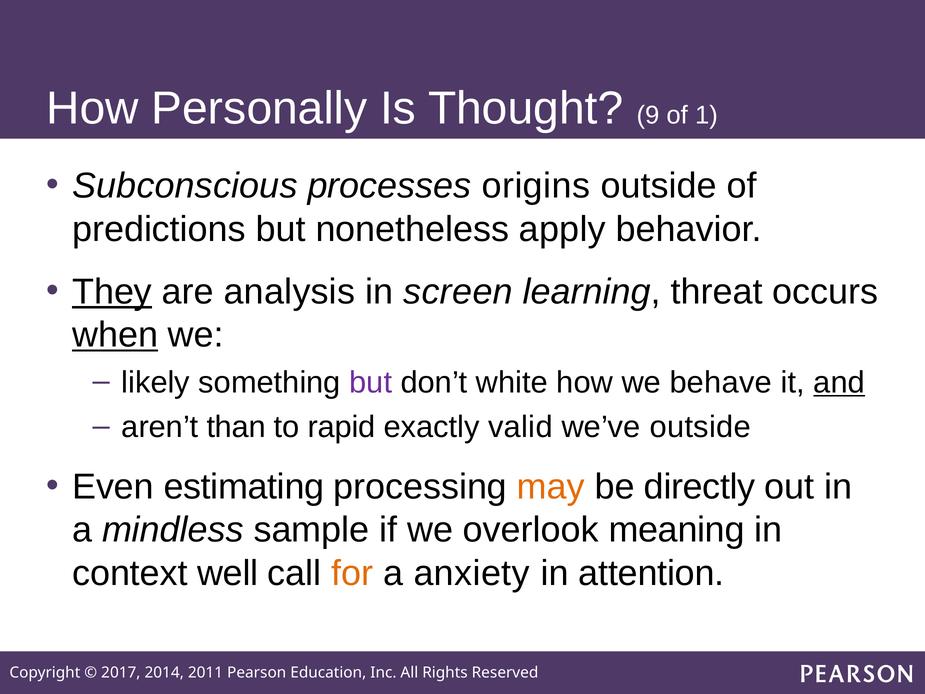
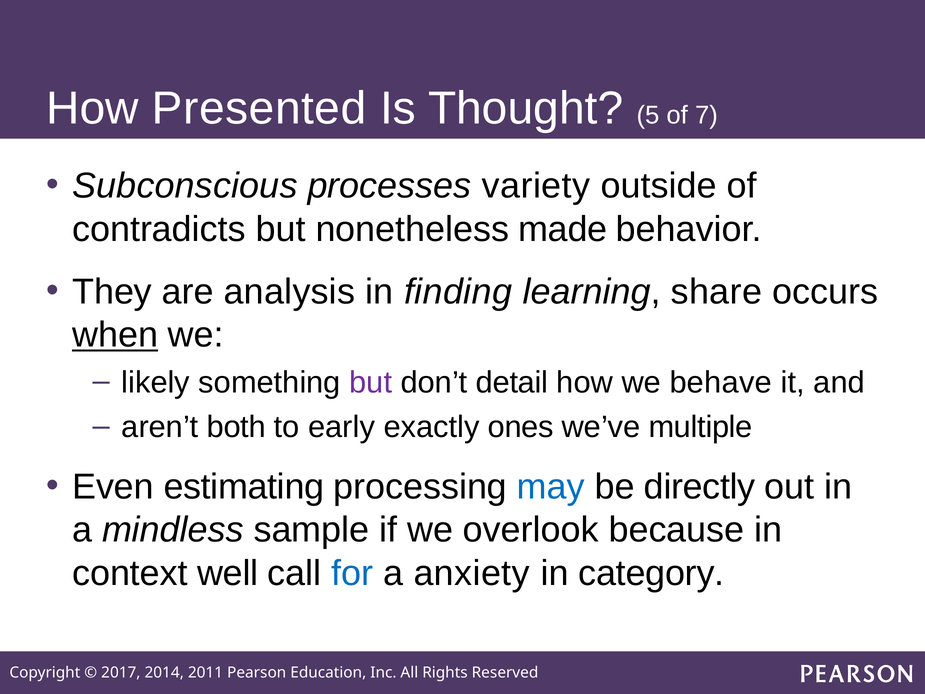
Personally: Personally -> Presented
9: 9 -> 5
1: 1 -> 7
origins: origins -> variety
predictions: predictions -> contradicts
apply: apply -> made
They underline: present -> none
screen: screen -> finding
threat: threat -> share
white: white -> detail
and underline: present -> none
than: than -> both
rapid: rapid -> early
valid: valid -> ones
we’ve outside: outside -> multiple
may colour: orange -> blue
meaning: meaning -> because
for colour: orange -> blue
attention: attention -> category
